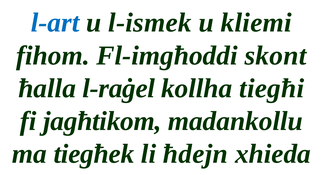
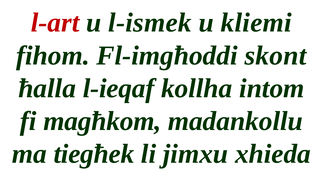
l-art colour: blue -> red
l-raġel: l-raġel -> l-ieqaf
tiegħi: tiegħi -> intom
jagħtikom: jagħtikom -> magħkom
ħdejn: ħdejn -> jimxu
